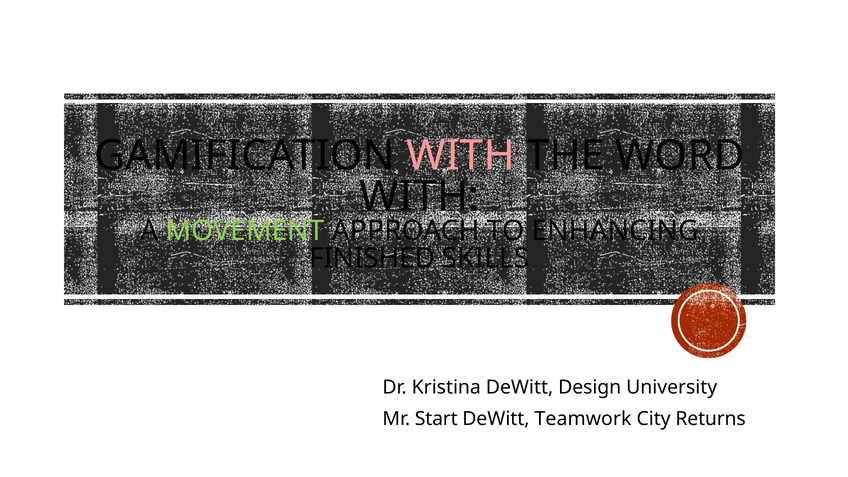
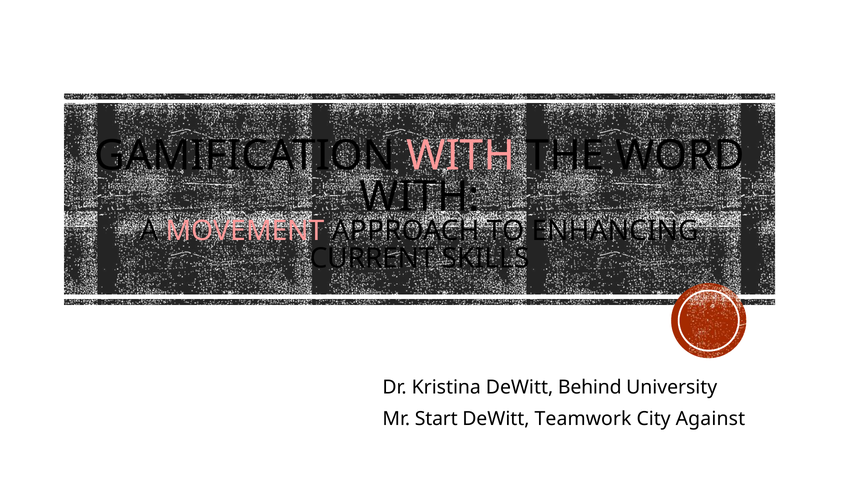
MOVEMENT colour: light green -> pink
FINISHED: FINISHED -> CURRENT
Design: Design -> Behind
Returns: Returns -> Against
